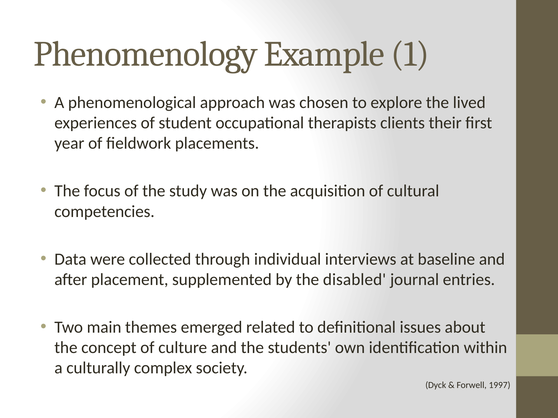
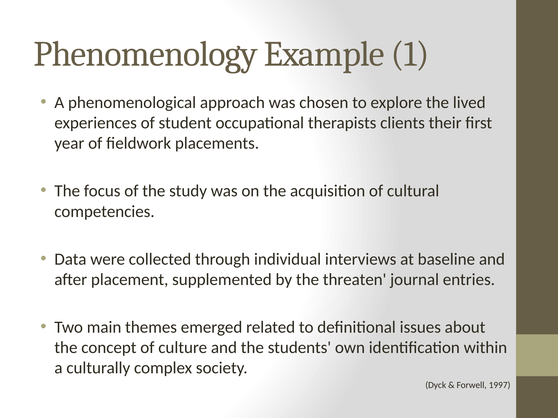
disabled: disabled -> threaten
